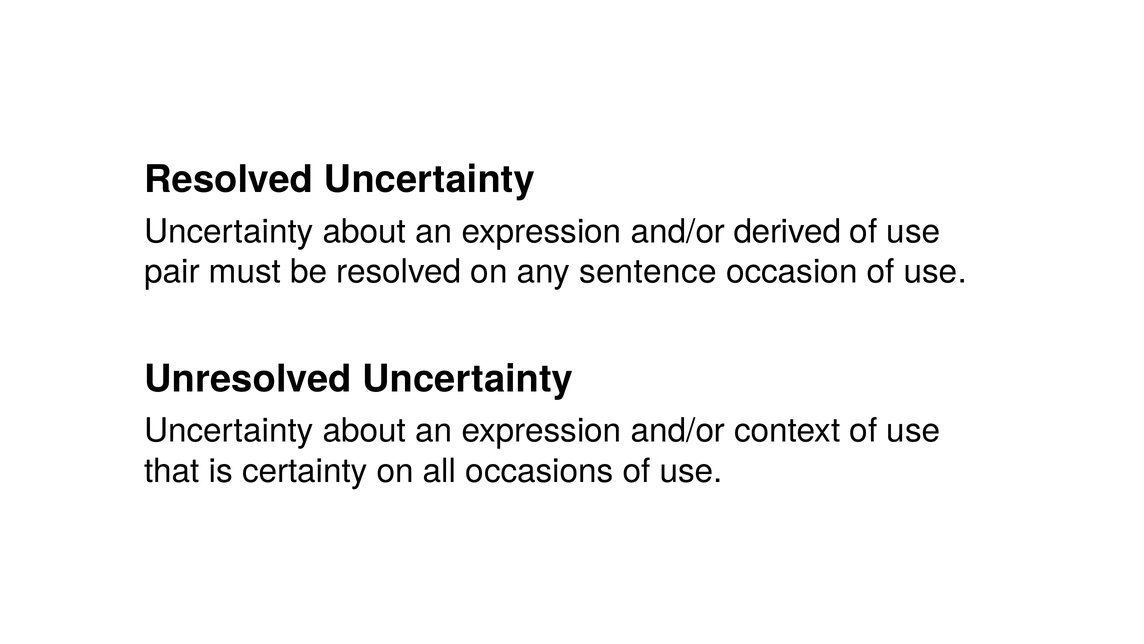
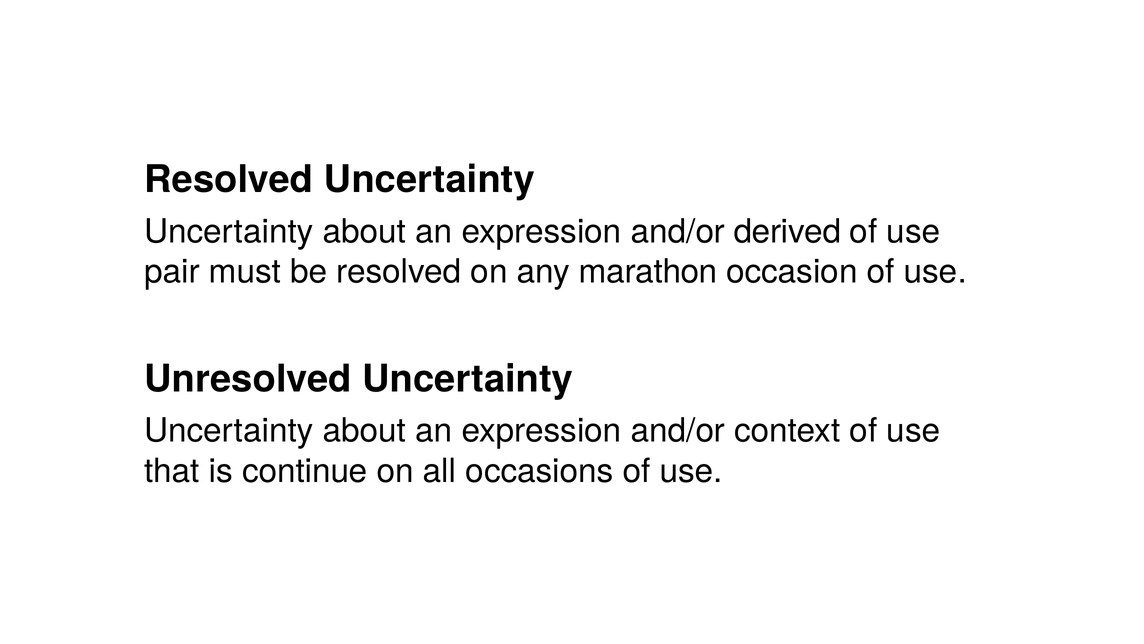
sentence: sentence -> marathon
certainty: certainty -> continue
